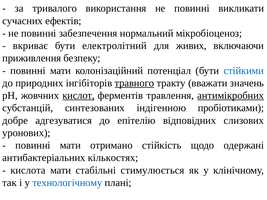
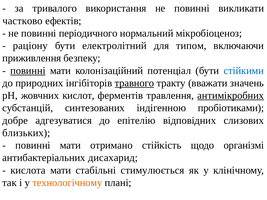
сучасних: сучасних -> частково
забезпечення: забезпечення -> періодичного
вкриває: вкриває -> раціону
живих: живих -> типом
повинні at (28, 71) underline: none -> present
кислот underline: present -> none
уронових: уронових -> близьких
одержані: одержані -> організмі
кількостях: кількостях -> дисахарид
технологічному colour: blue -> orange
